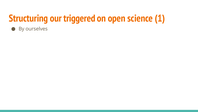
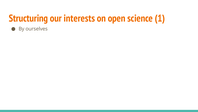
triggered: triggered -> interests
